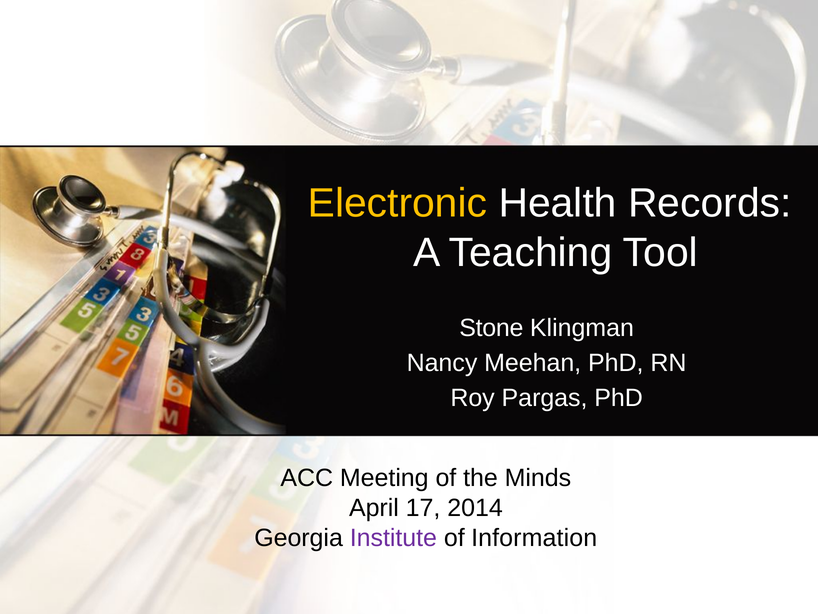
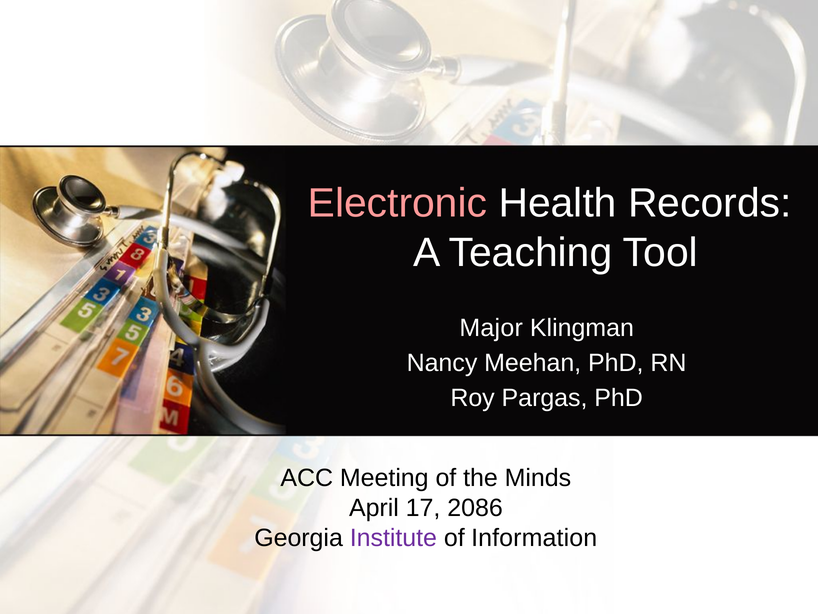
Electronic colour: yellow -> pink
Stone: Stone -> Major
2014: 2014 -> 2086
